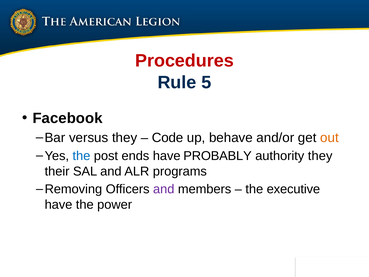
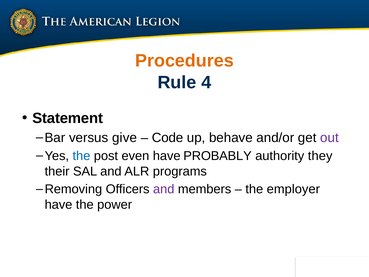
Procedures colour: red -> orange
5: 5 -> 4
Facebook: Facebook -> Statement
versus they: they -> give
out colour: orange -> purple
ends: ends -> even
executive: executive -> employer
